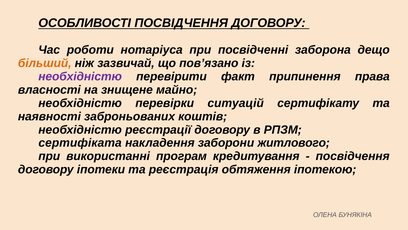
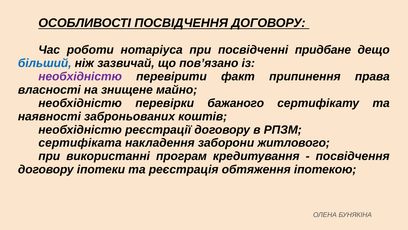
заборона: заборона -> придбане
більший colour: orange -> blue
ситуацій: ситуацій -> бажаного
